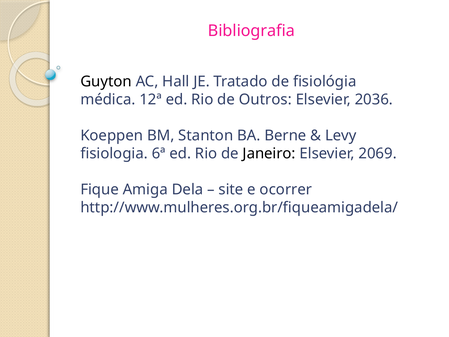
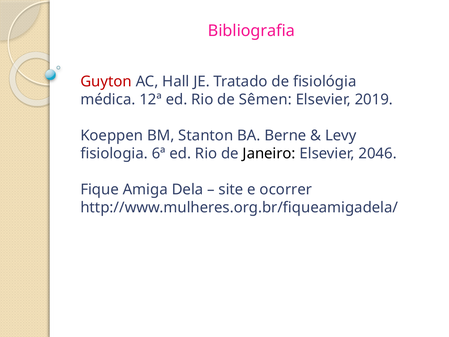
Guyton colour: black -> red
Outros: Outros -> Sêmen
2036: 2036 -> 2019
2069: 2069 -> 2046
